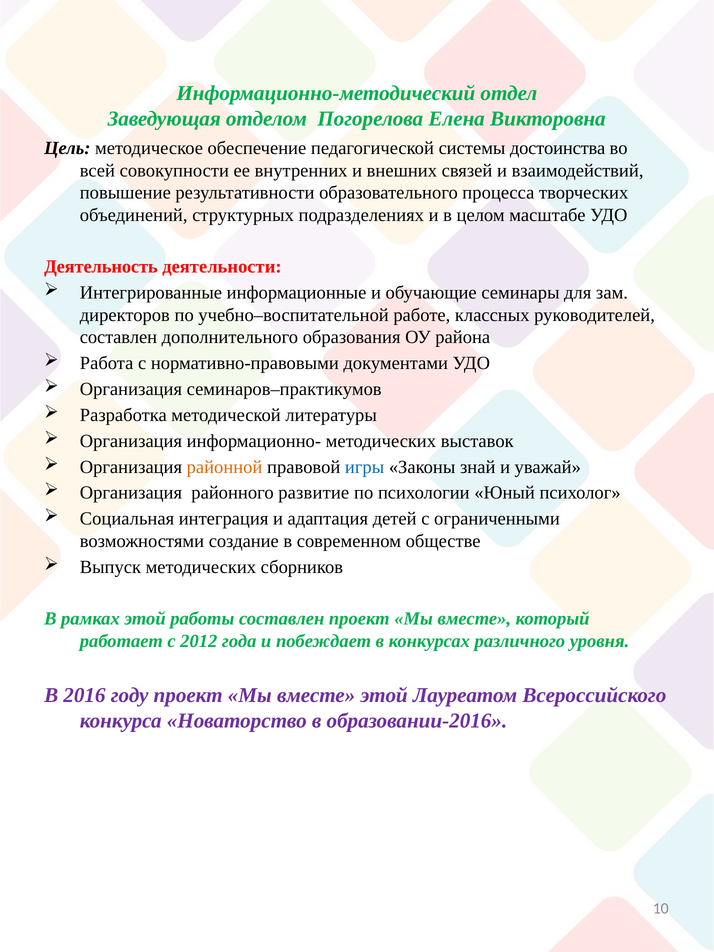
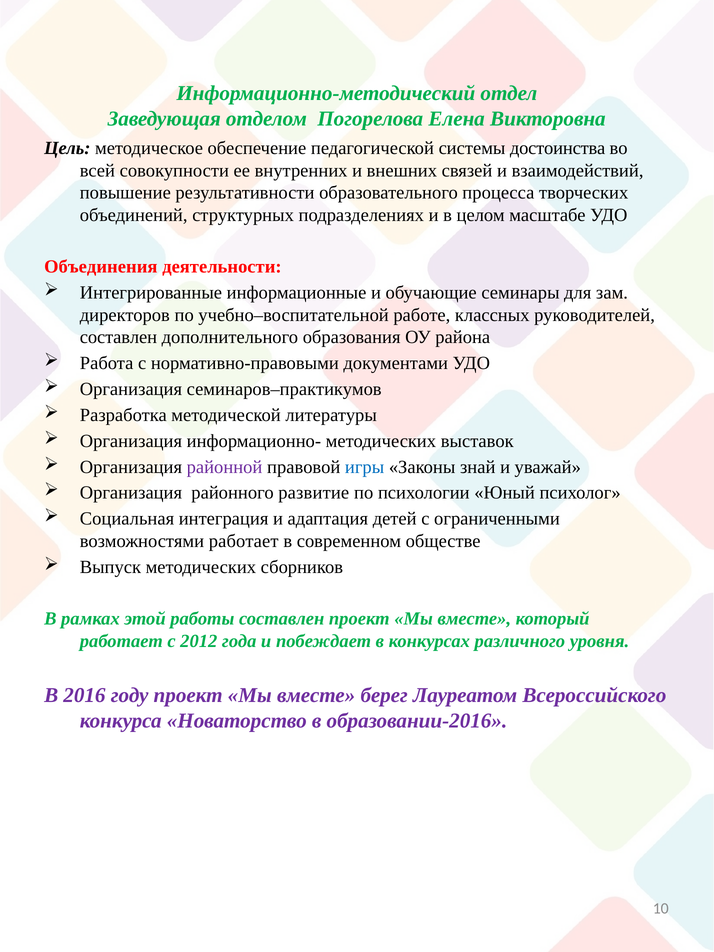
Деятельность: Деятельность -> Объединения
районной colour: orange -> purple
возможностями создание: создание -> работает
вместе этой: этой -> берег
